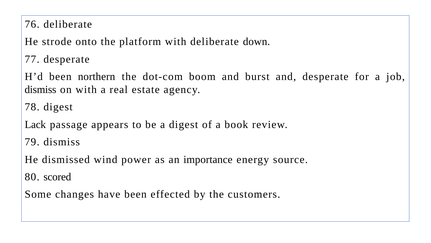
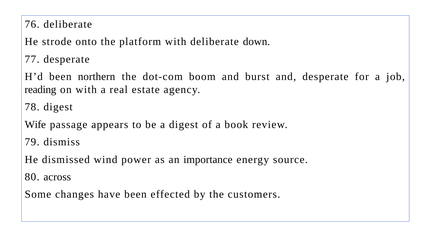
dismiss at (40, 89): dismiss -> reading
Lack: Lack -> Wife
scored: scored -> across
